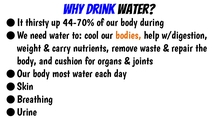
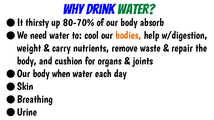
Water at (136, 10) colour: black -> green
44-70%: 44-70% -> 80-70%
during: during -> absorb
most: most -> when
